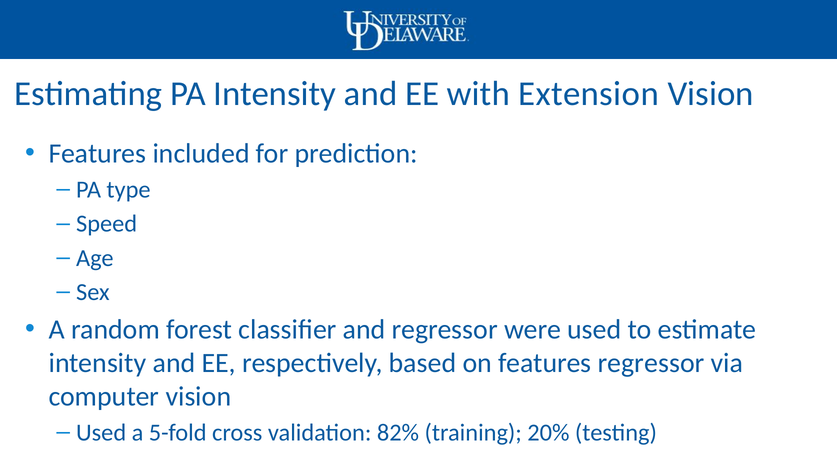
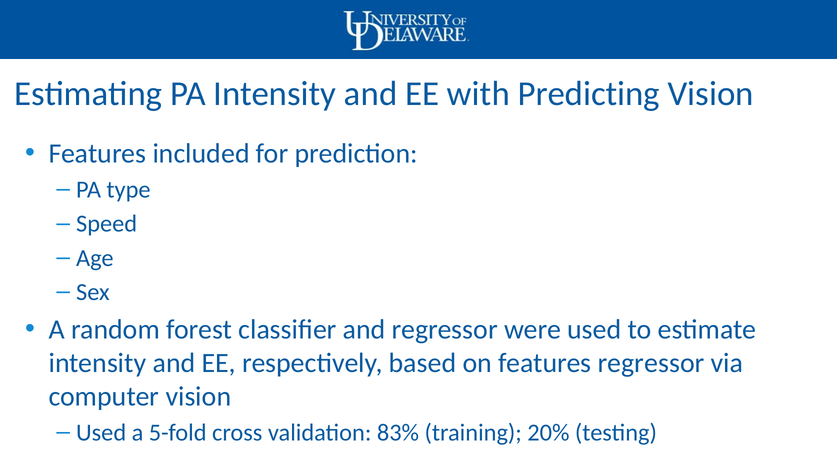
Extension: Extension -> Predicting
82%: 82% -> 83%
